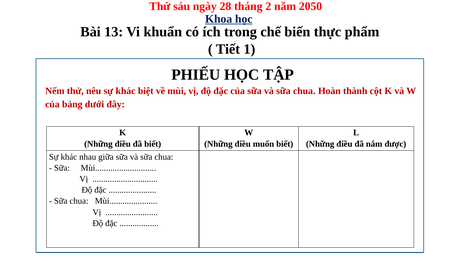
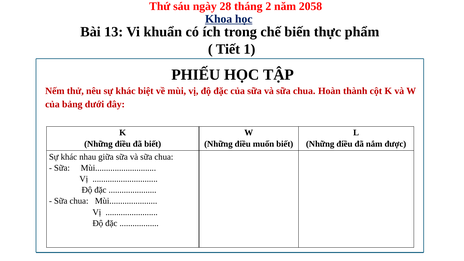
2050: 2050 -> 2058
